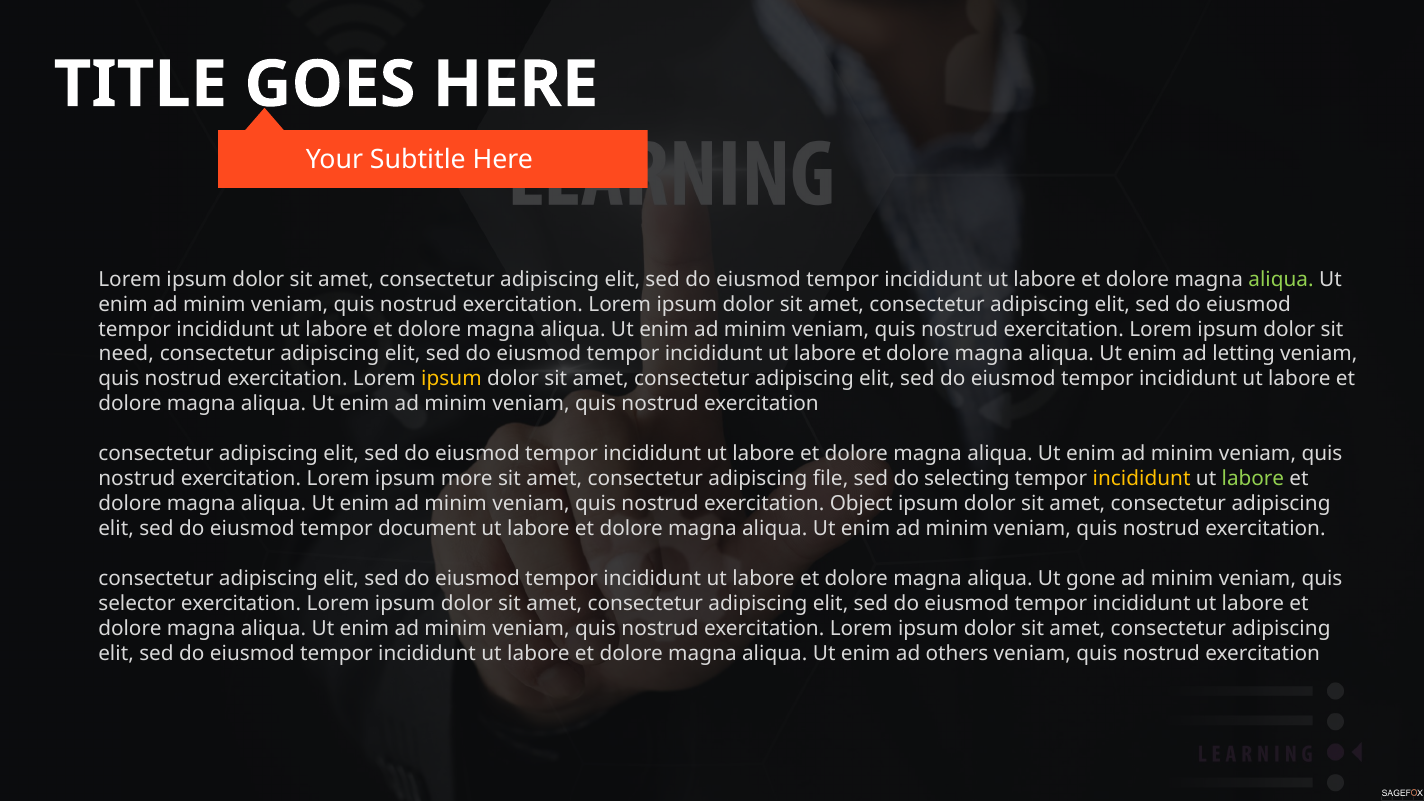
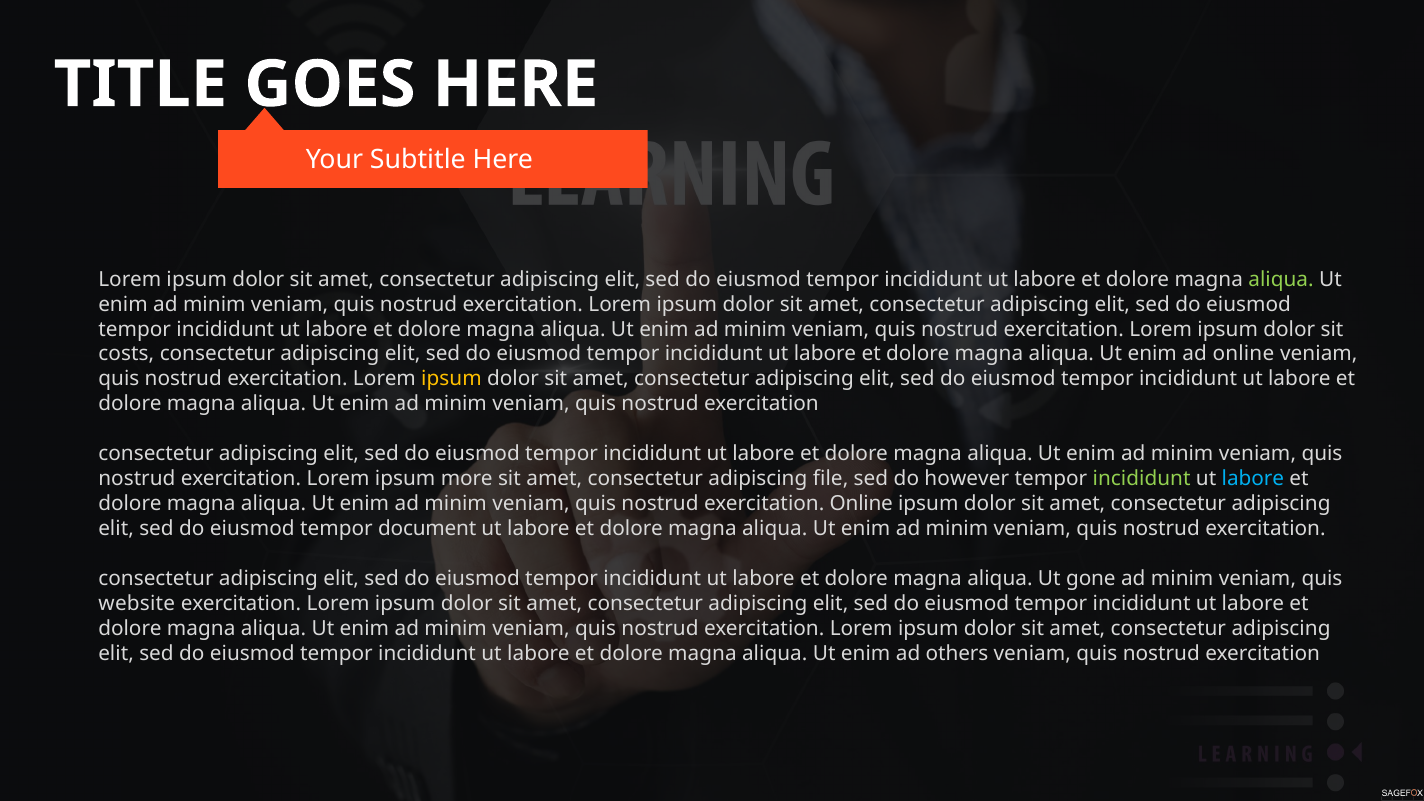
need: need -> costs
ad letting: letting -> online
selecting: selecting -> however
incididunt at (1142, 479) colour: yellow -> light green
labore at (1253, 479) colour: light green -> light blue
exercitation Object: Object -> Online
selector: selector -> website
